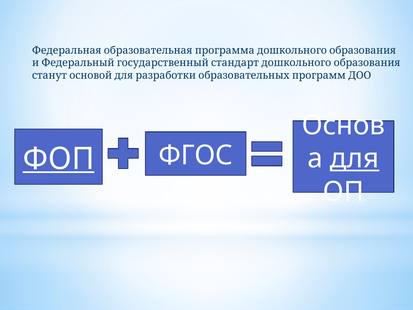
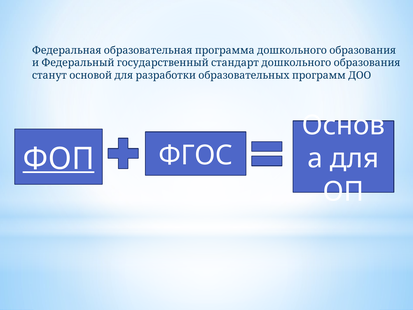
для underline: present -> none
